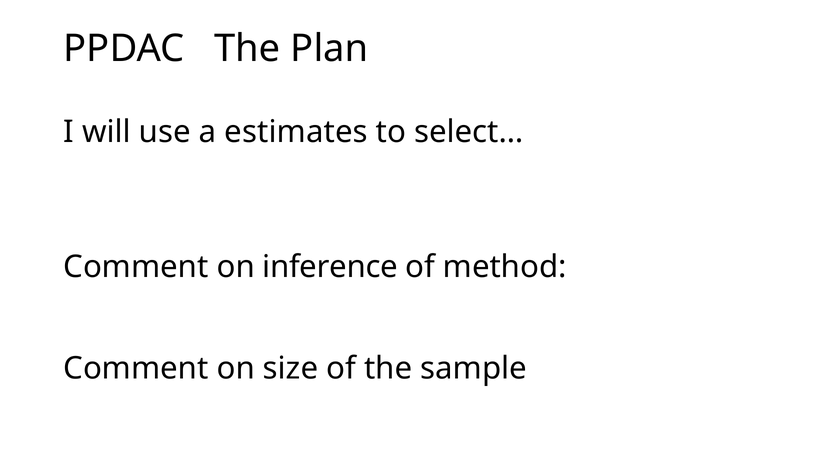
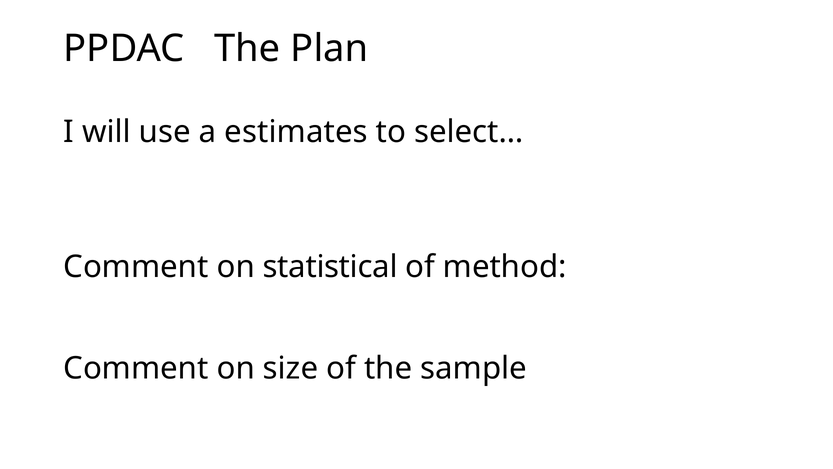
inference: inference -> statistical
